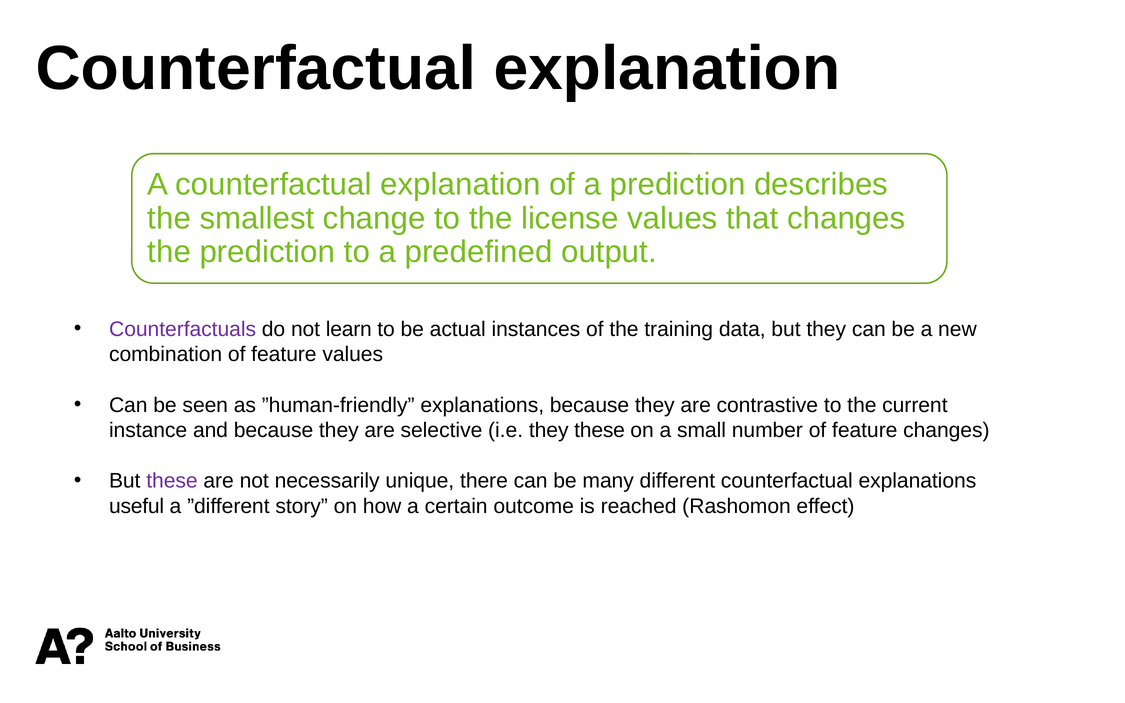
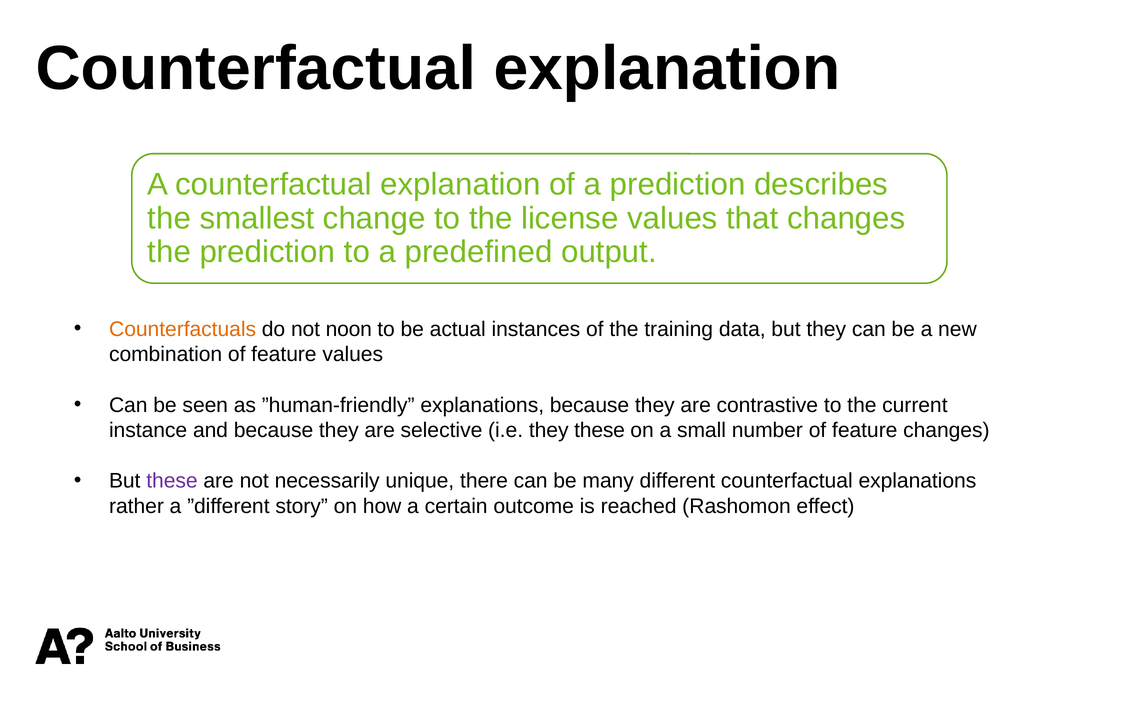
Counterfactuals colour: purple -> orange
learn: learn -> noon
useful: useful -> rather
